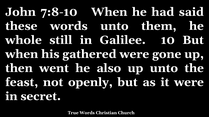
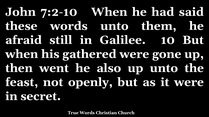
7:8-10: 7:8-10 -> 7:2-10
whole: whole -> afraid
